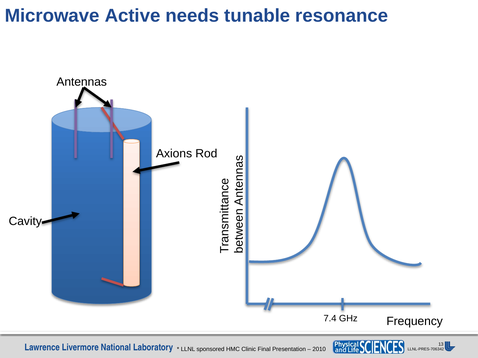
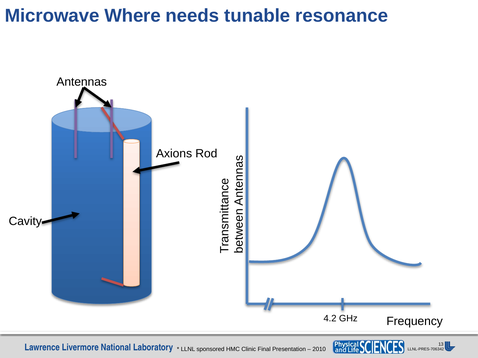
Active: Active -> Where
7.4: 7.4 -> 4.2
